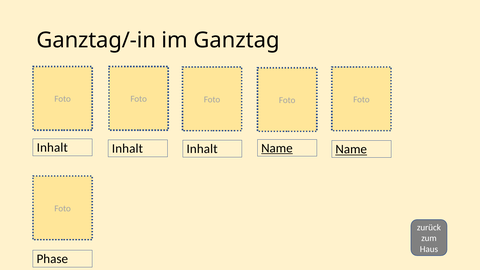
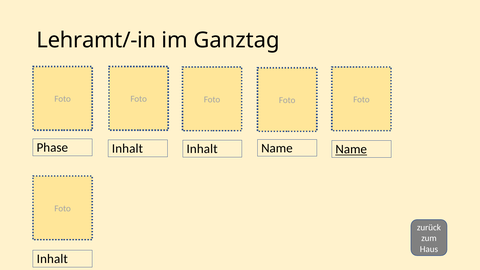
Ganztag/-in: Ganztag/-in -> Lehramt/-in
Inhalt at (52, 147): Inhalt -> Phase
Name at (277, 148) underline: present -> none
Phase at (52, 259): Phase -> Inhalt
